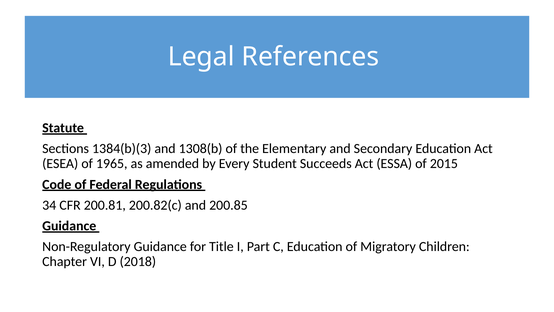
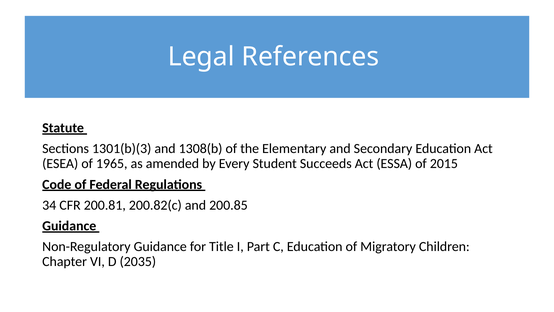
1384(b)(3: 1384(b)(3 -> 1301(b)(3
2018: 2018 -> 2035
